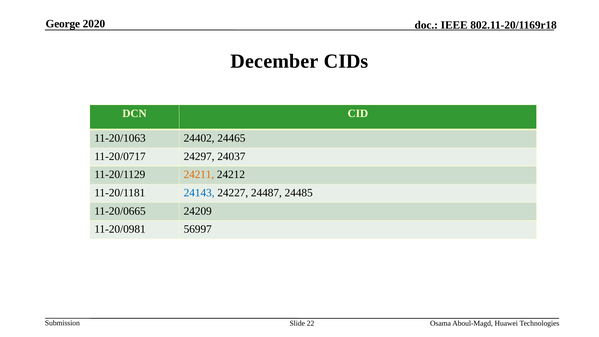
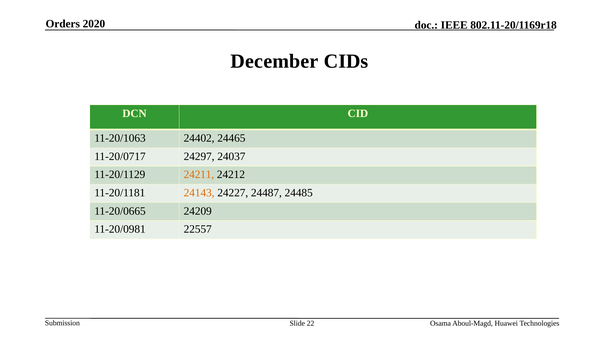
George: George -> Orders
24143 colour: blue -> orange
56997: 56997 -> 22557
